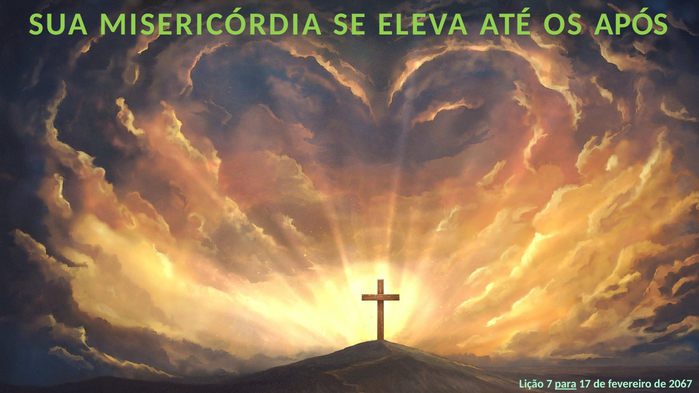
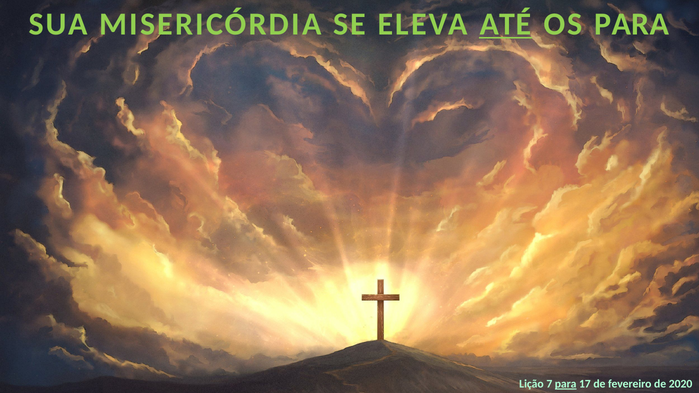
ATÉ underline: none -> present
OS APÓS: APÓS -> PARA
2067: 2067 -> 2020
